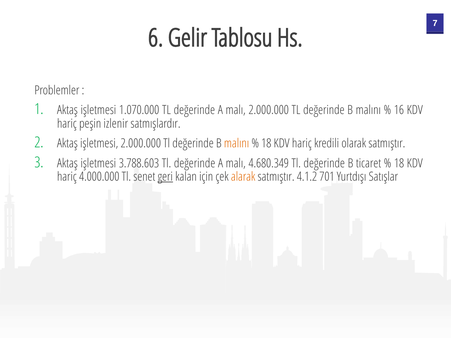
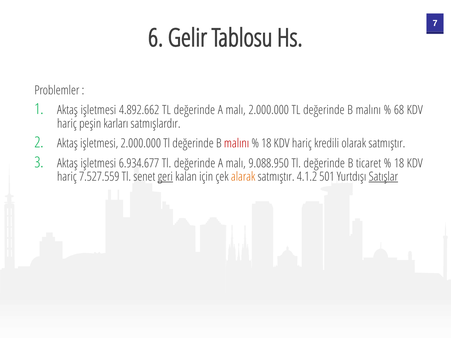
1.070.000: 1.070.000 -> 4.892.662
16: 16 -> 68
izlenir: izlenir -> karları
malını at (237, 144) colour: orange -> red
3.788.603: 3.788.603 -> 6.934.677
4.680.349: 4.680.349 -> 9.088.950
4.000.000: 4.000.000 -> 7.527.559
701: 701 -> 501
Satışlar underline: none -> present
